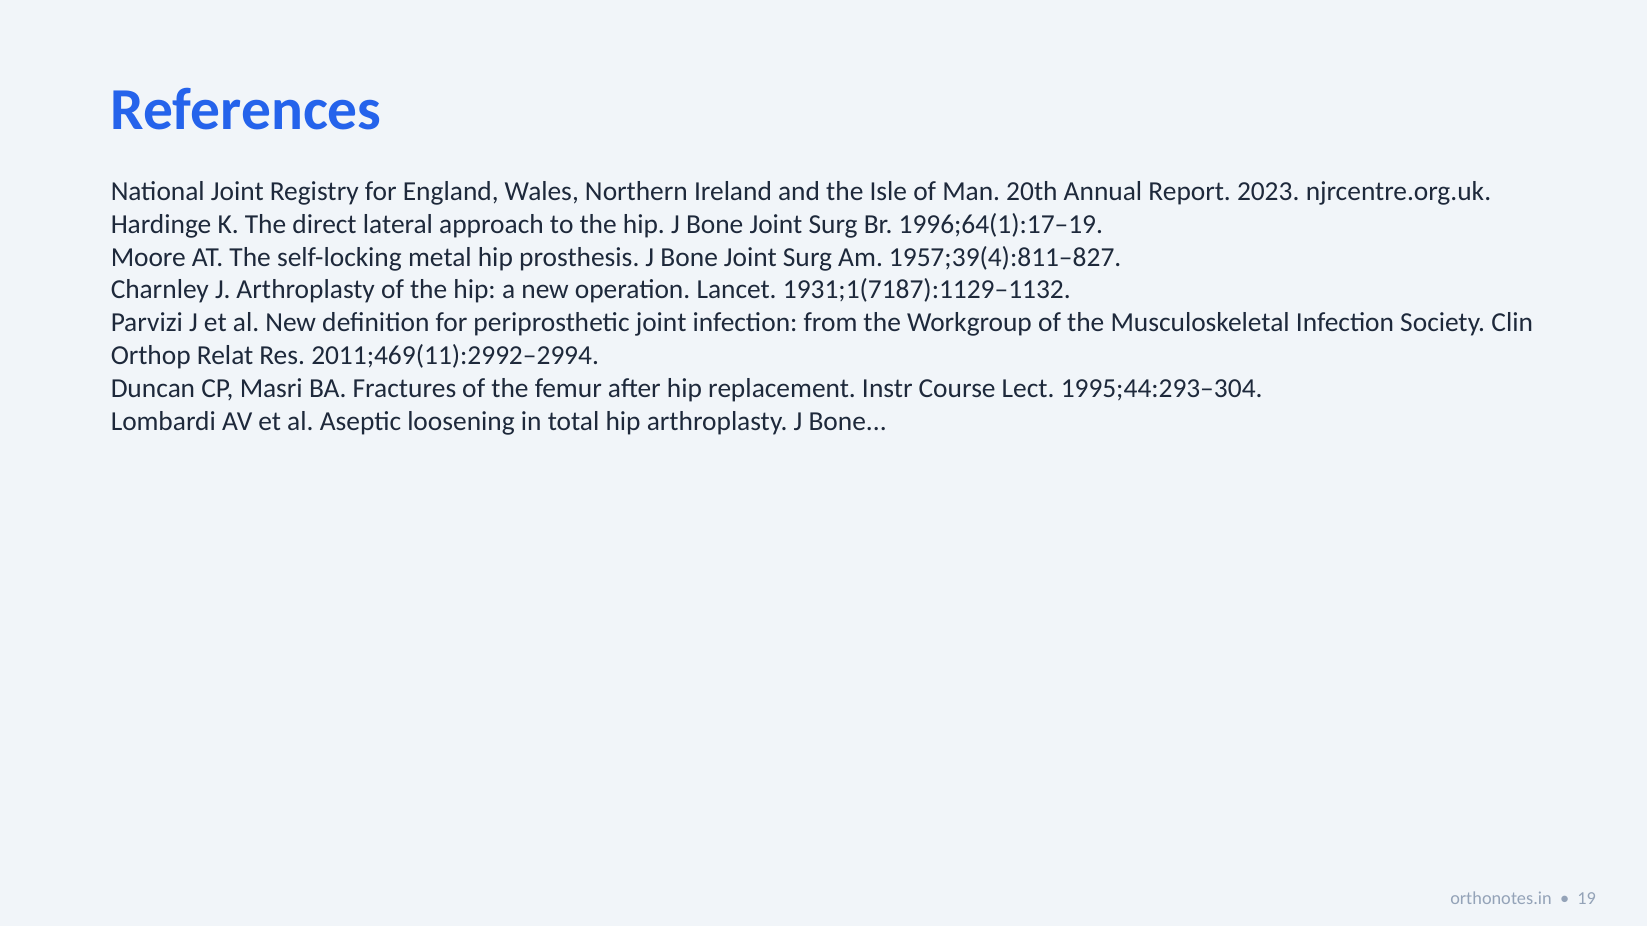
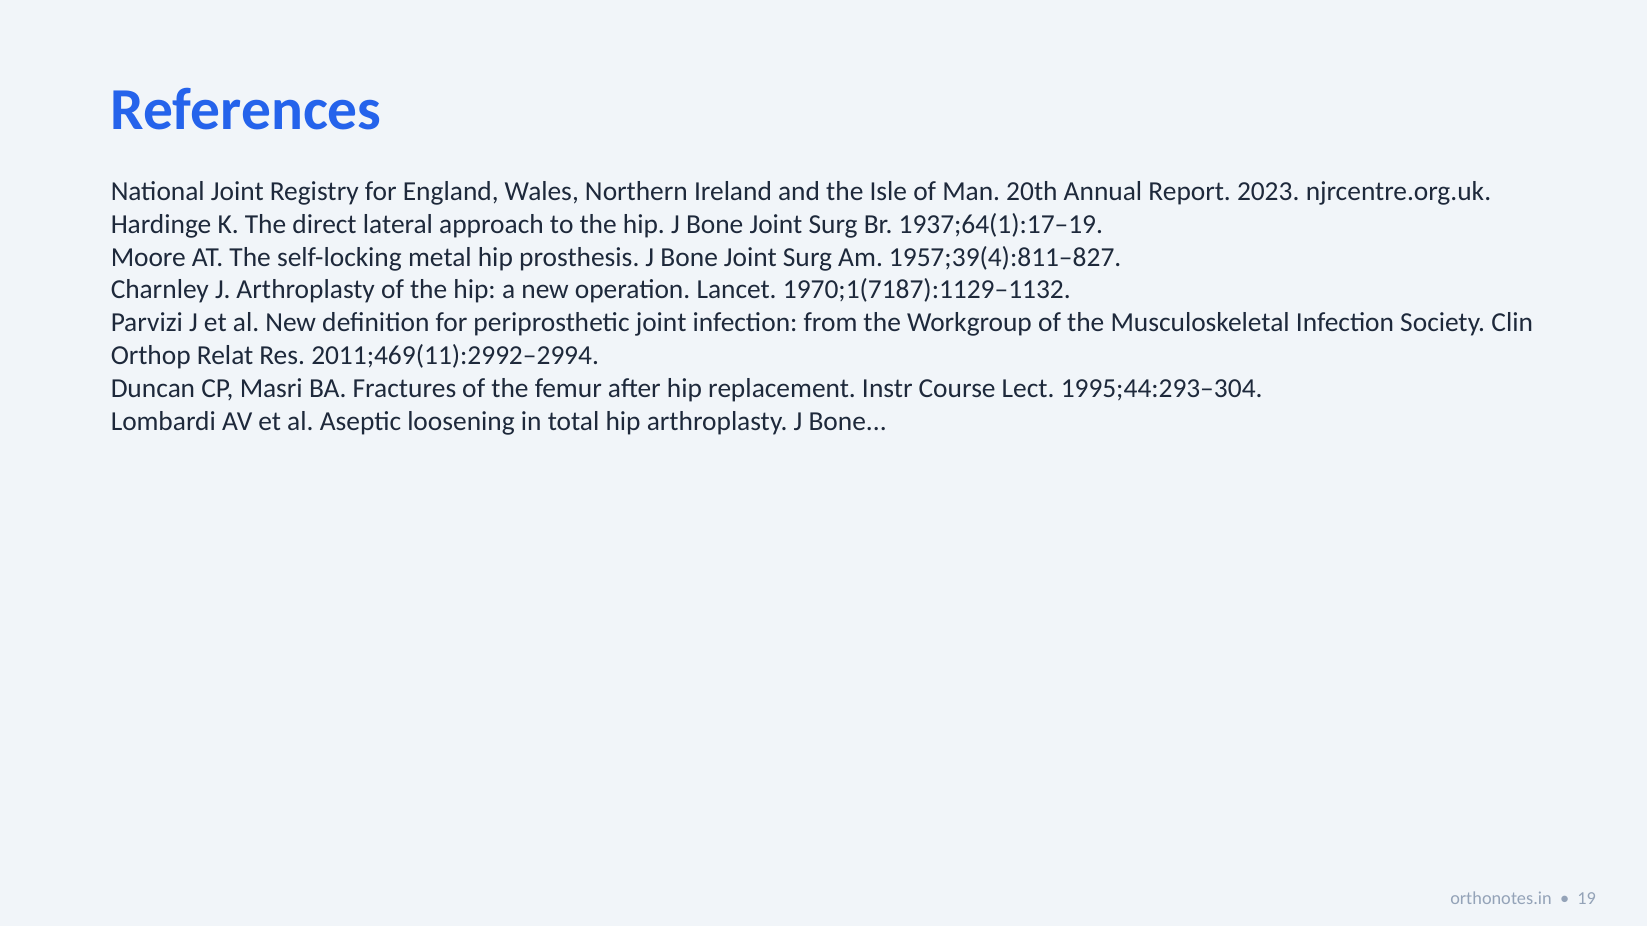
1996;64(1):17–19: 1996;64(1):17–19 -> 1937;64(1):17–19
1931;1(7187):1129–1132: 1931;1(7187):1129–1132 -> 1970;1(7187):1129–1132
